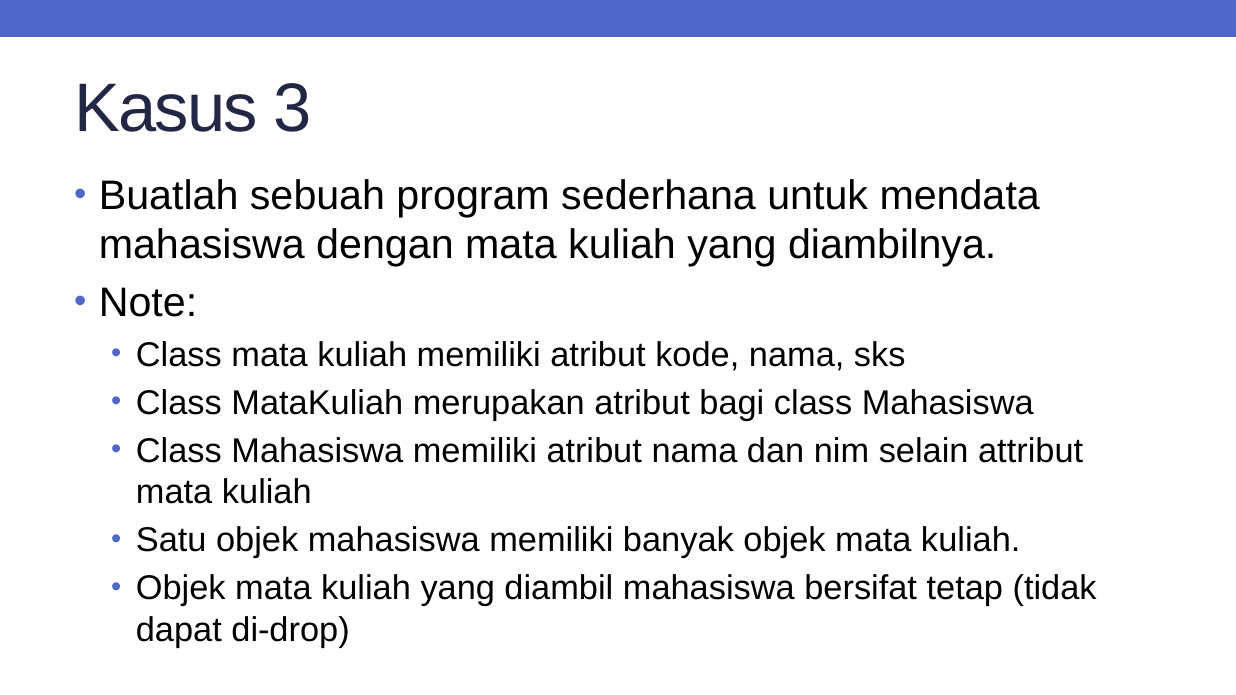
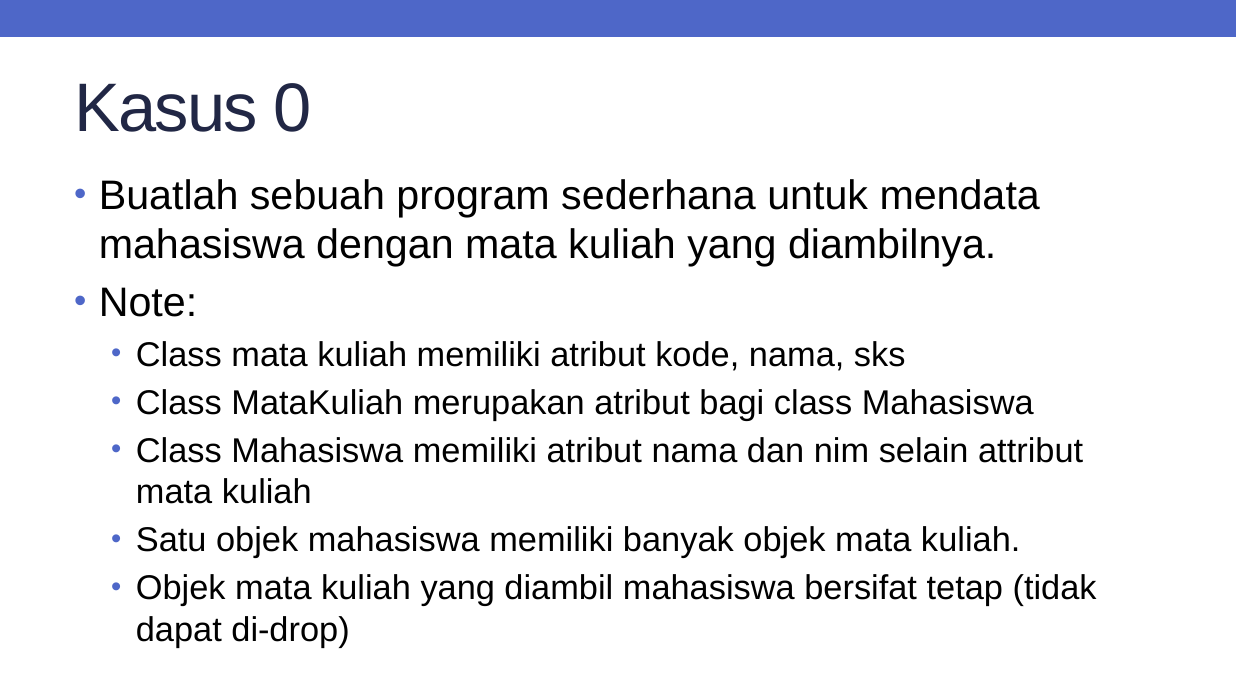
3: 3 -> 0
